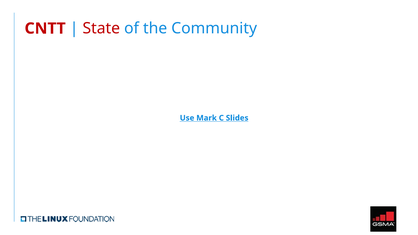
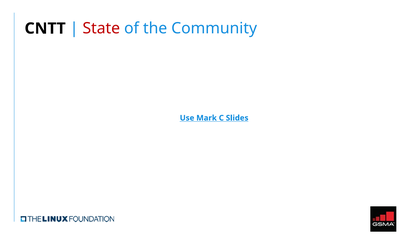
CNTT colour: red -> black
